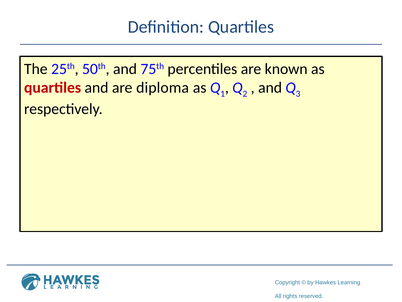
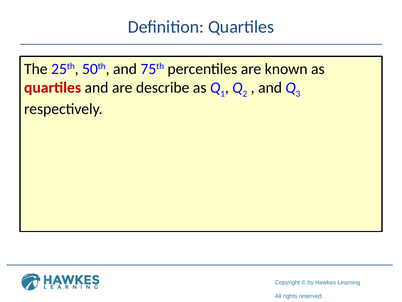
diploma: diploma -> describe
